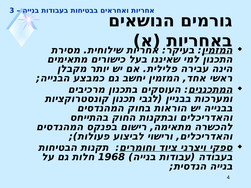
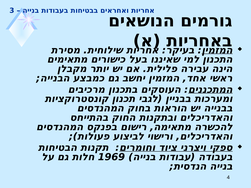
1968: 1968 -> 1969
